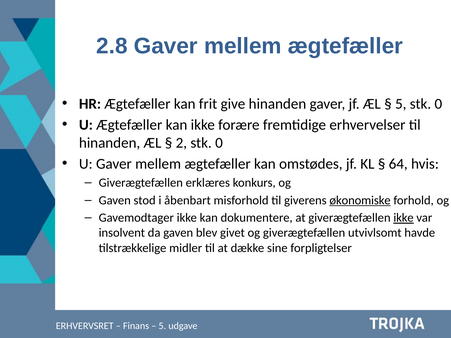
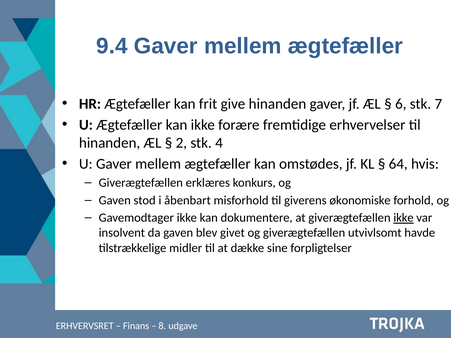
2.8: 2.8 -> 9.4
5 at (401, 104): 5 -> 6
0 at (438, 104): 0 -> 7
2 stk 0: 0 -> 4
økonomiske underline: present -> none
5 at (162, 326): 5 -> 8
